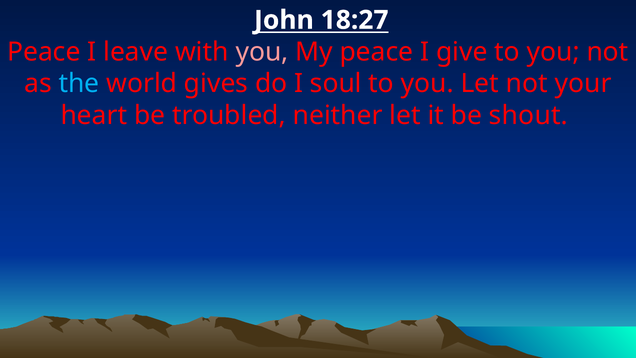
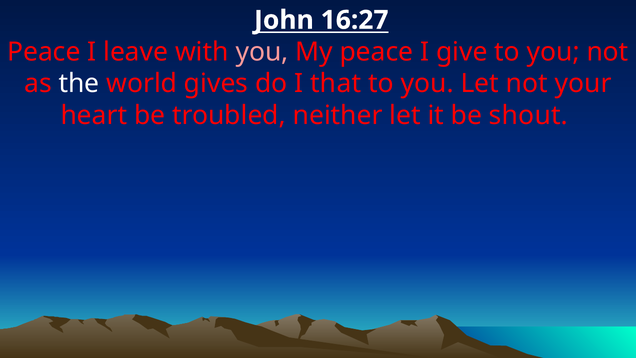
18:27: 18:27 -> 16:27
the colour: light blue -> white
soul: soul -> that
